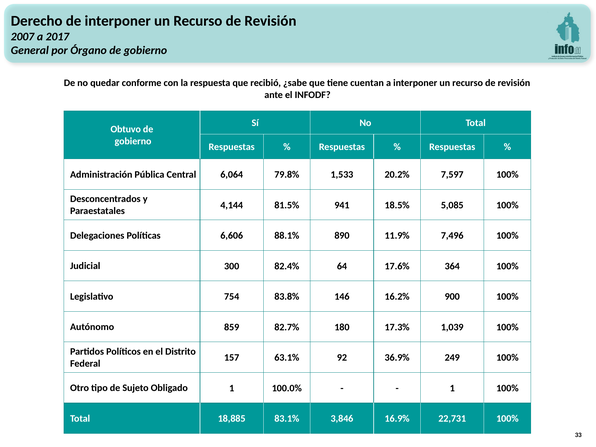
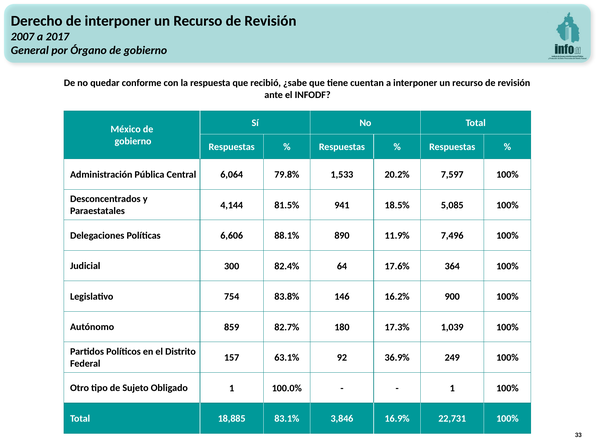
Obtuvo: Obtuvo -> México
